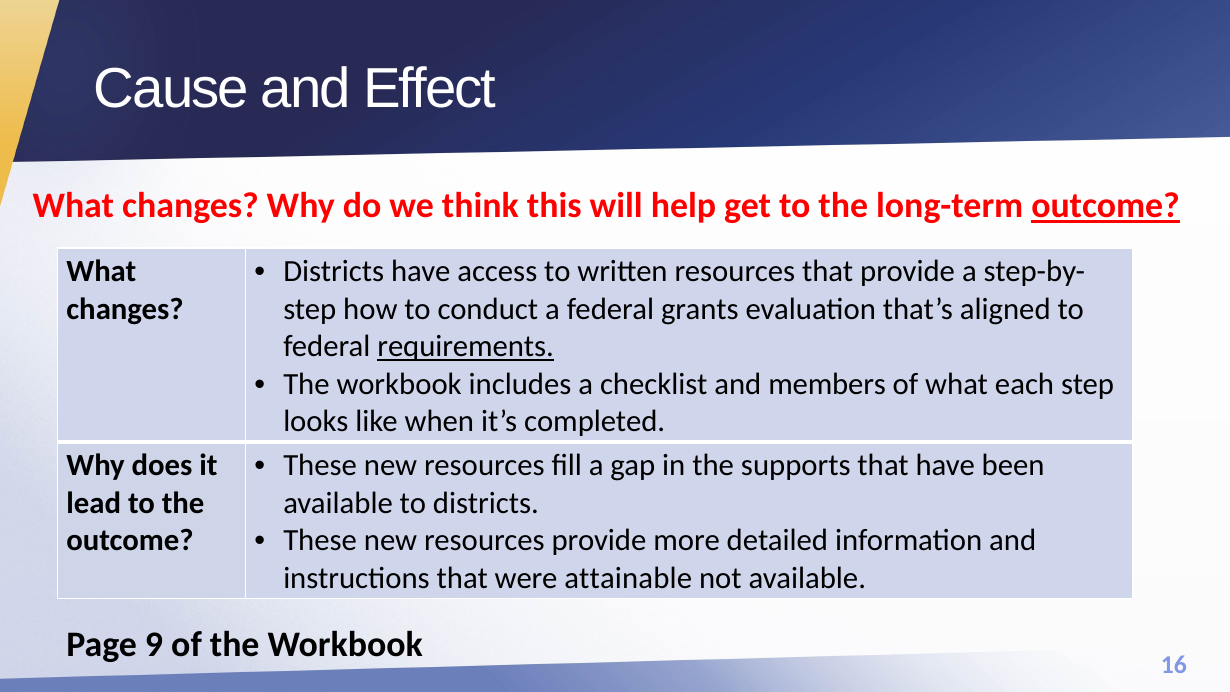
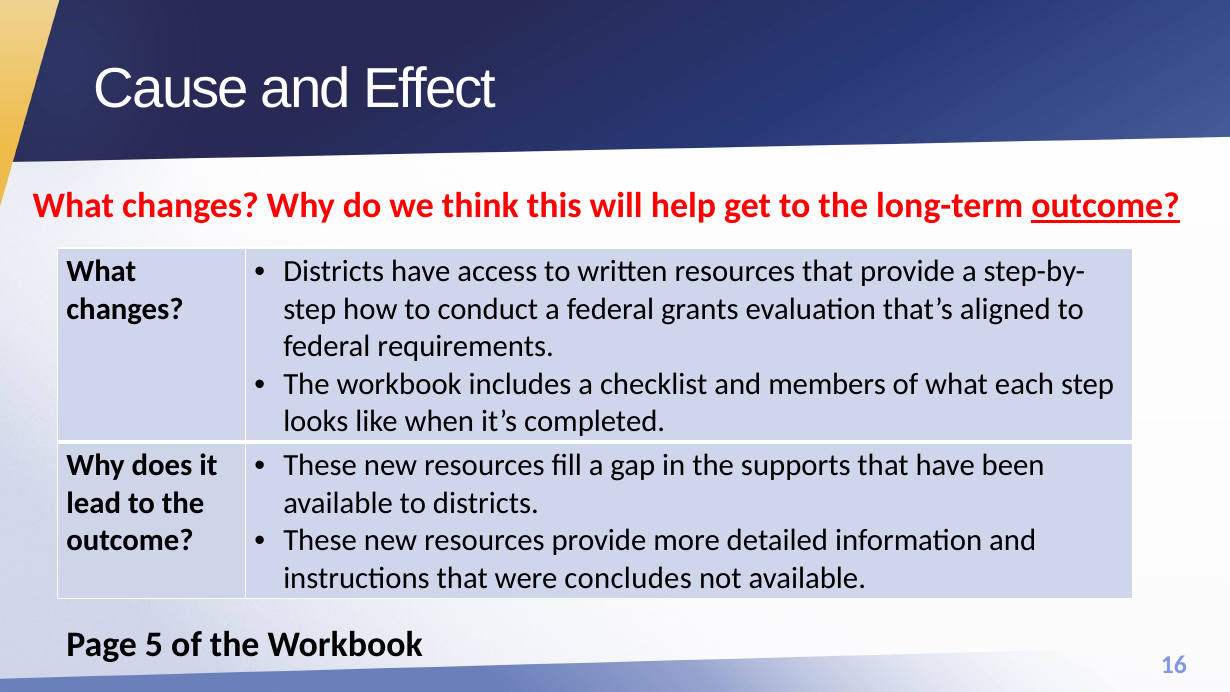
requirements underline: present -> none
attainable: attainable -> concludes
9: 9 -> 5
